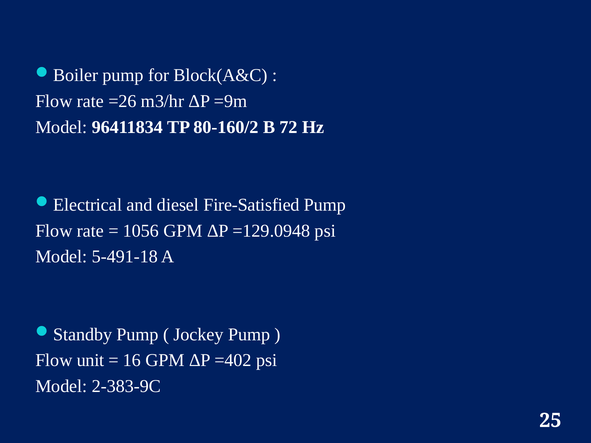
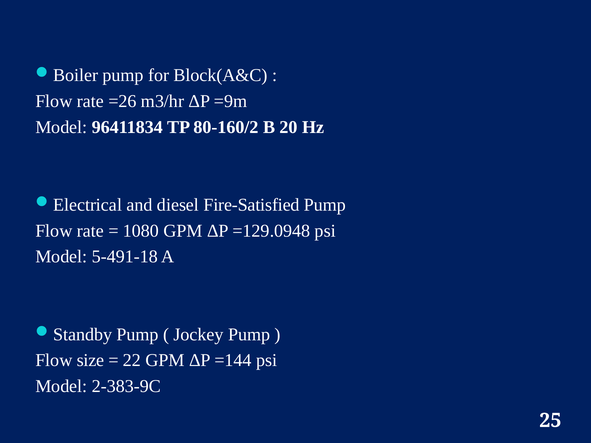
72: 72 -> 20
1056: 1056 -> 1080
unit: unit -> size
16: 16 -> 22
=402: =402 -> =144
